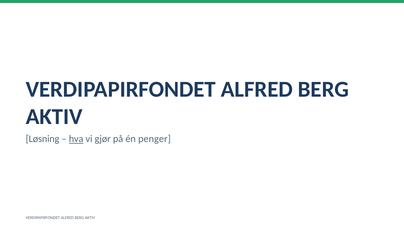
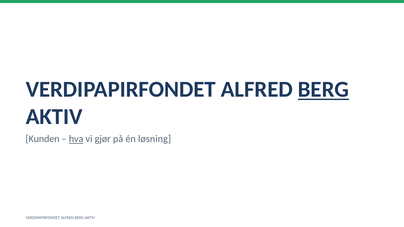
BERG at (323, 90) underline: none -> present
Løsning: Løsning -> Kunden
penger: penger -> løsning
